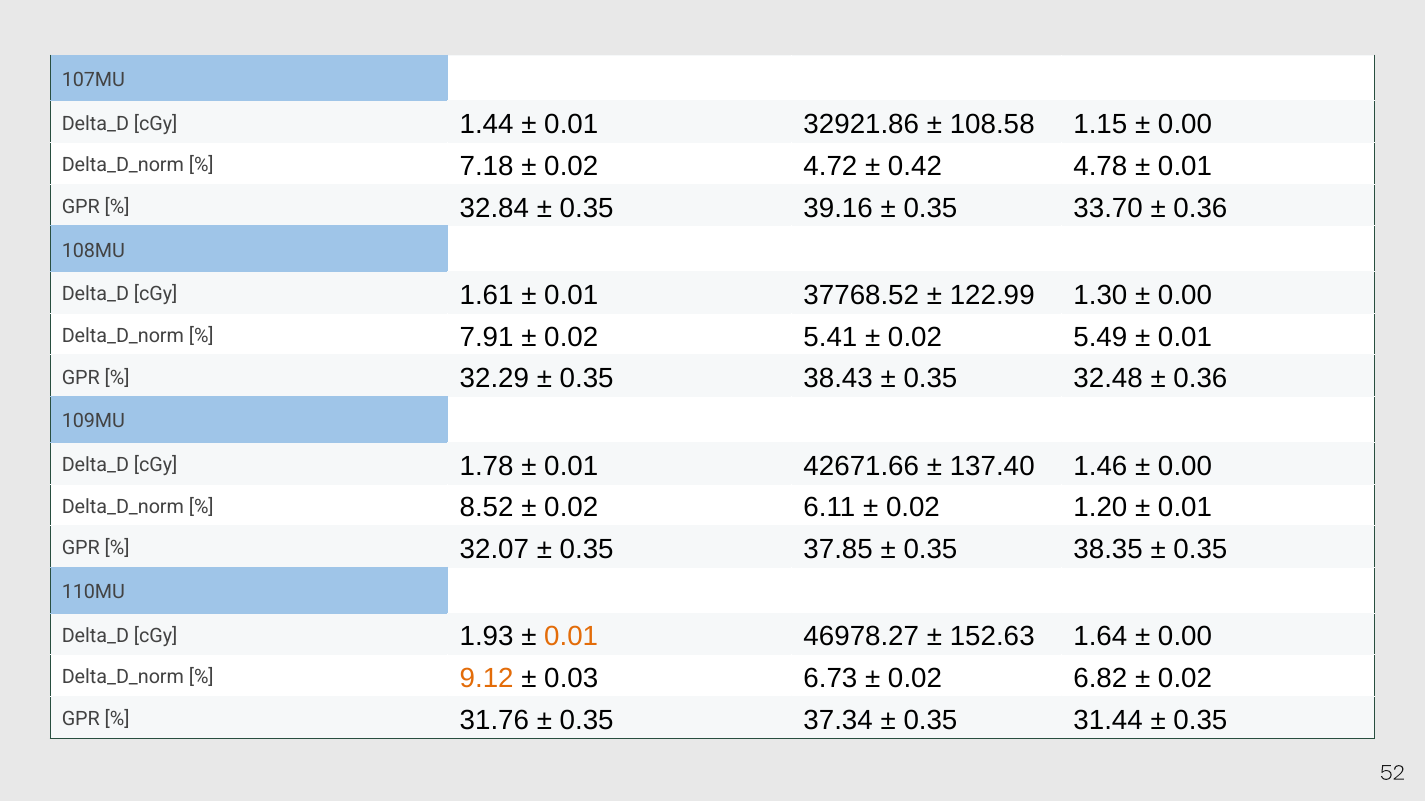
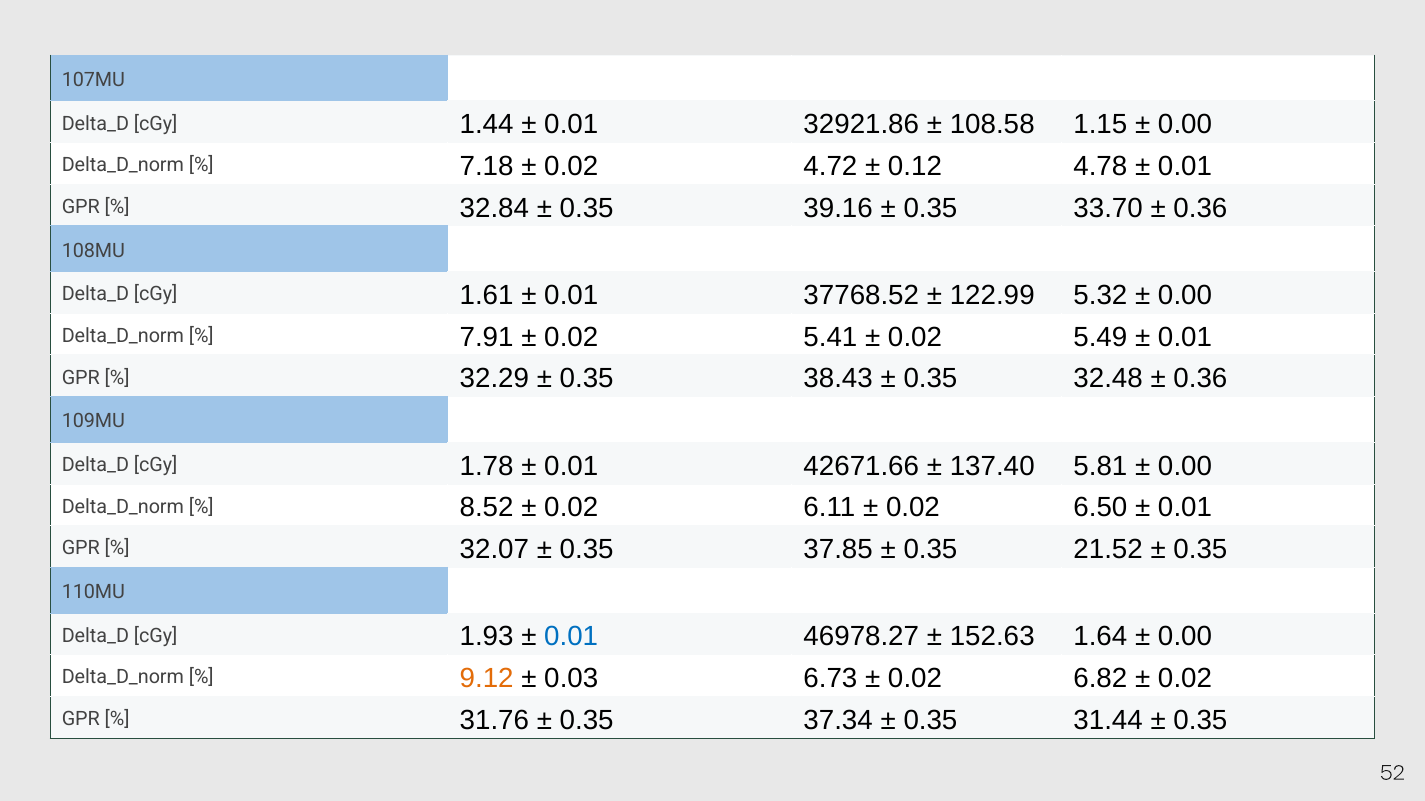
0.42: 0.42 -> 0.12
1.30: 1.30 -> 5.32
1.46: 1.46 -> 5.81
1.20: 1.20 -> 6.50
38.35: 38.35 -> 21.52
0.01 at (571, 637) colour: orange -> blue
